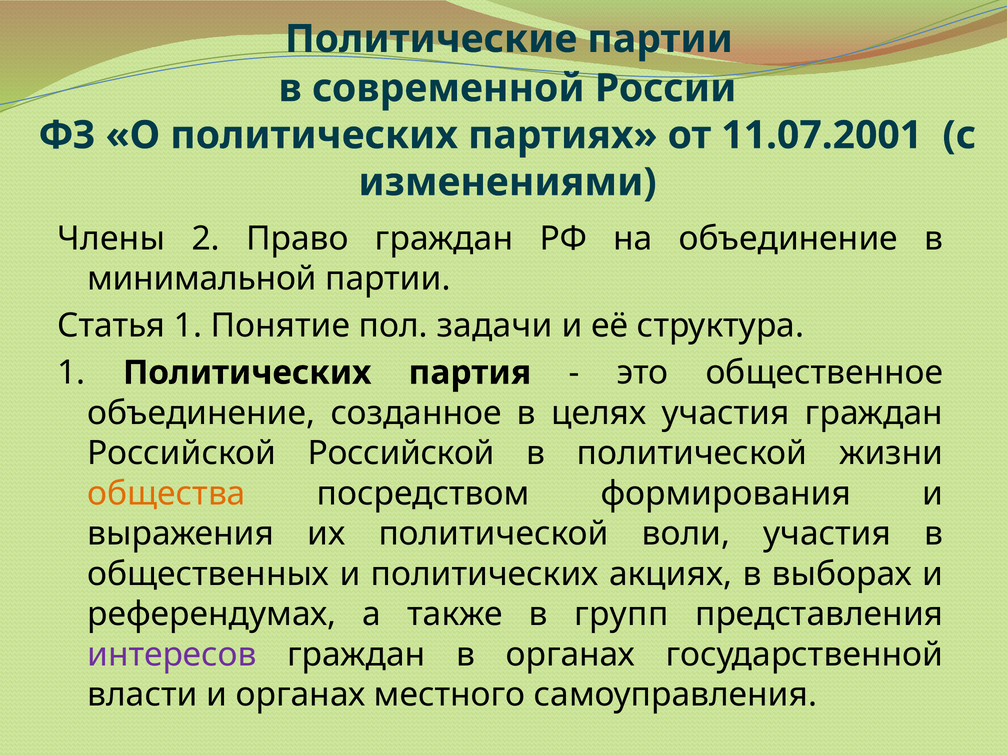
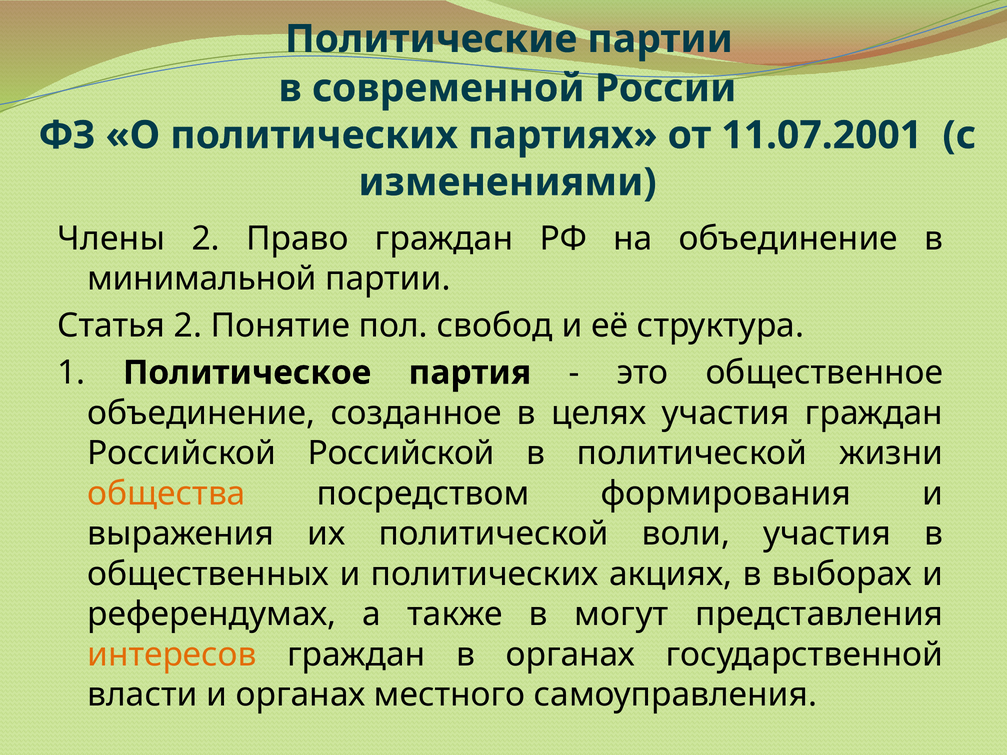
Статья 1: 1 -> 2
задачи: задачи -> свобод
1 Политических: Политических -> Политическое
групп: групп -> могут
интересов colour: purple -> orange
